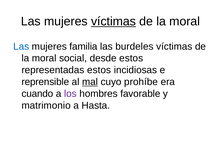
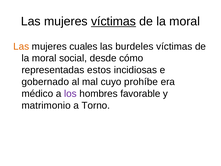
Las at (21, 46) colour: blue -> orange
familia: familia -> cuales
desde estos: estos -> cómo
reprensible: reprensible -> gobernado
mal underline: present -> none
cuando: cuando -> médico
Hasta: Hasta -> Torno
